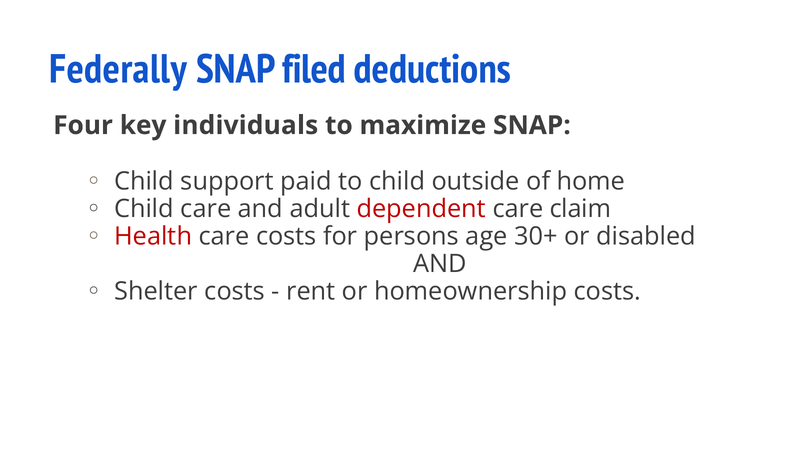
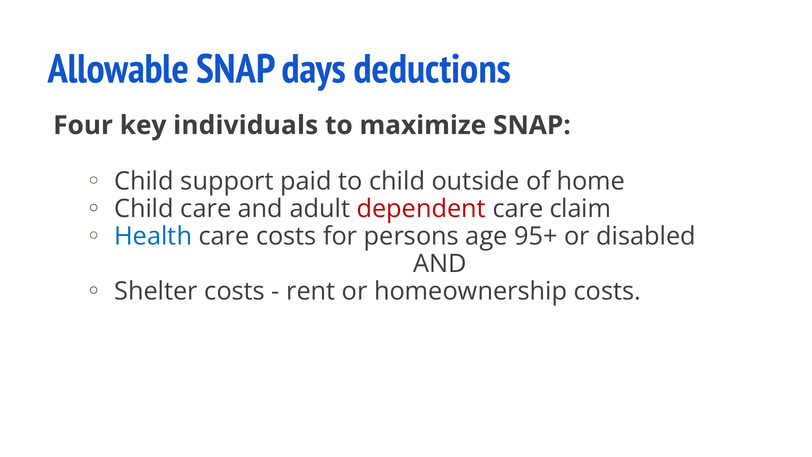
Federally: Federally -> Allowable
filed: filed -> days
Health colour: red -> blue
30+: 30+ -> 95+
